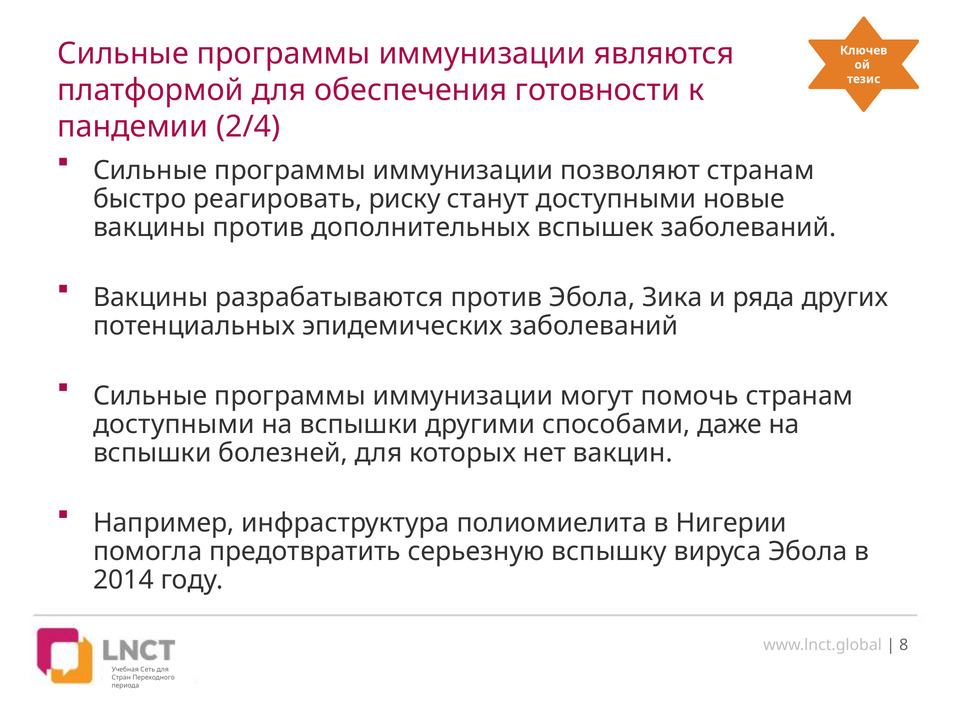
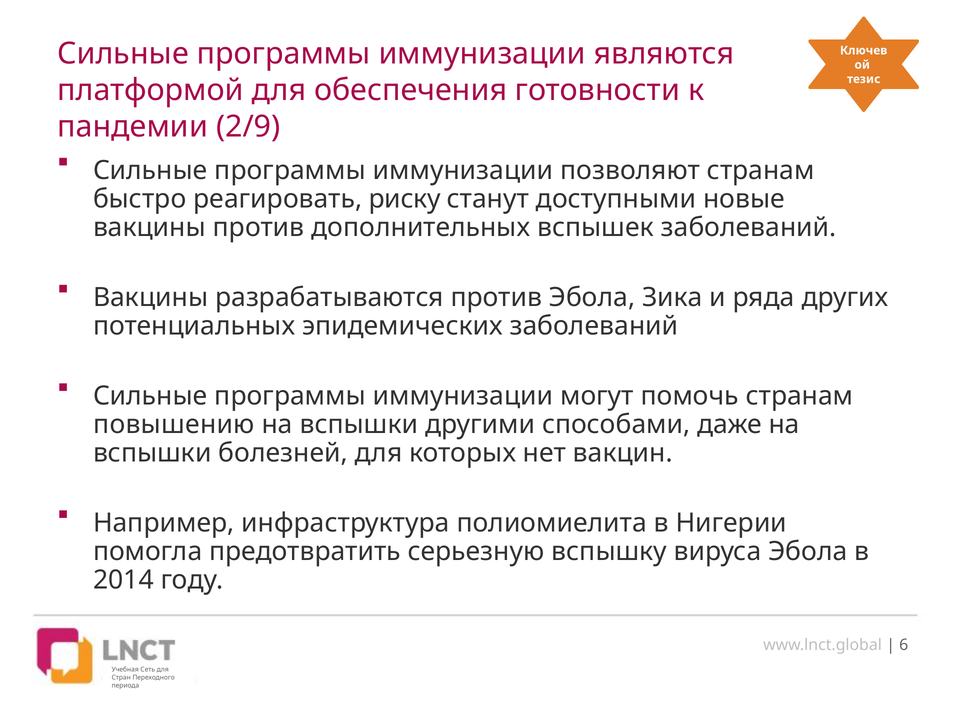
2/4: 2/4 -> 2/9
доступными at (174, 425): доступными -> повышению
8: 8 -> 6
